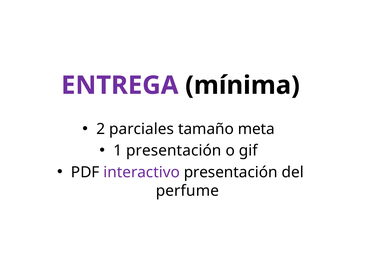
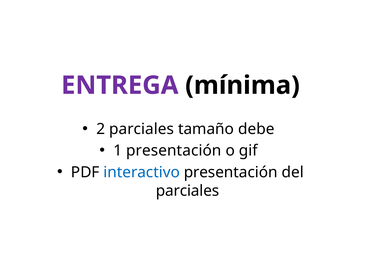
meta: meta -> debe
interactivo colour: purple -> blue
perfume at (187, 191): perfume -> parciales
